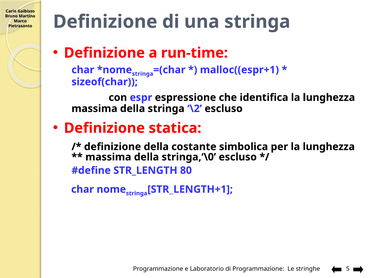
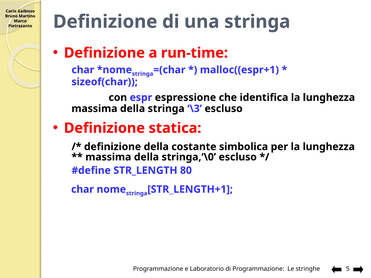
\2: \2 -> \3
